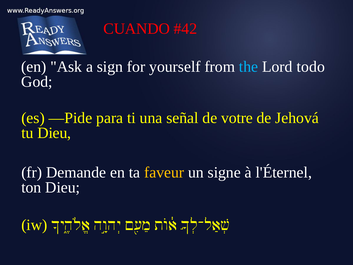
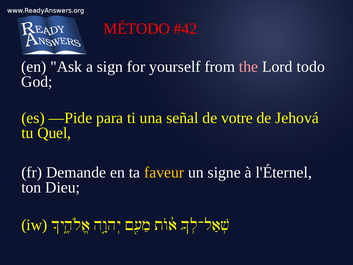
CUANDO: CUANDO -> MÉTODO
the colour: light blue -> pink
tu Dieu: Dieu -> Quel
